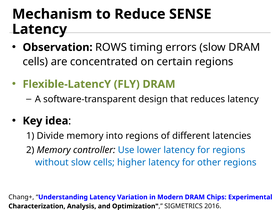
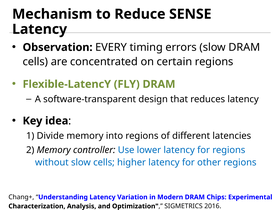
ROWS: ROWS -> EVERY
